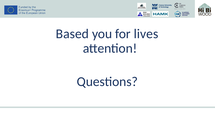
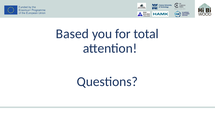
lives: lives -> total
